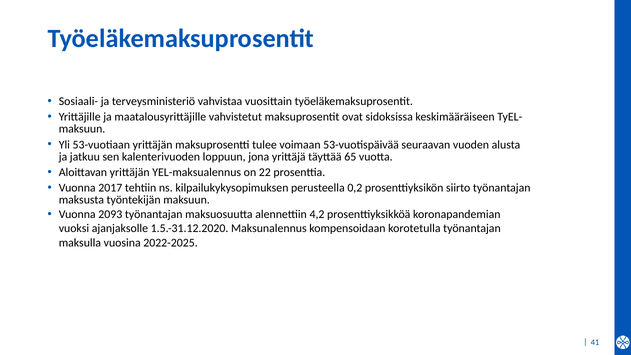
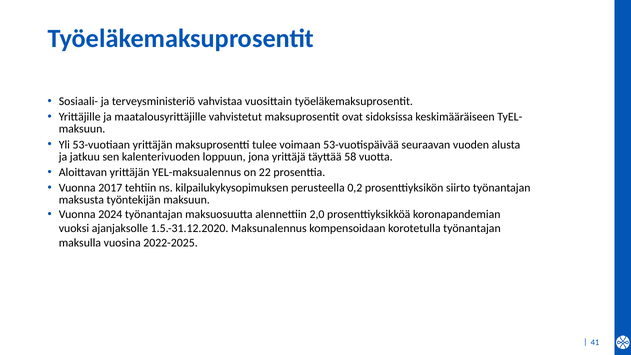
65: 65 -> 58
2093: 2093 -> 2024
4,2: 4,2 -> 2,0
